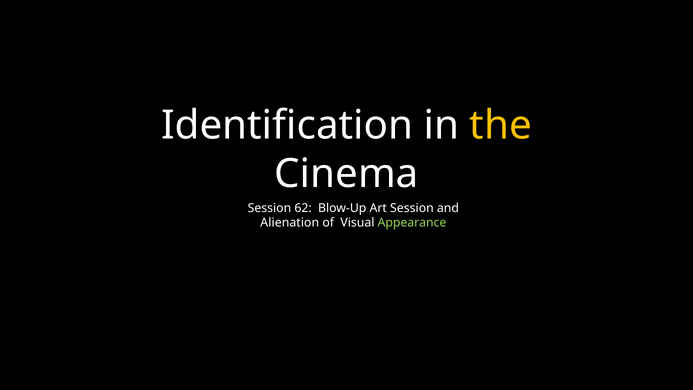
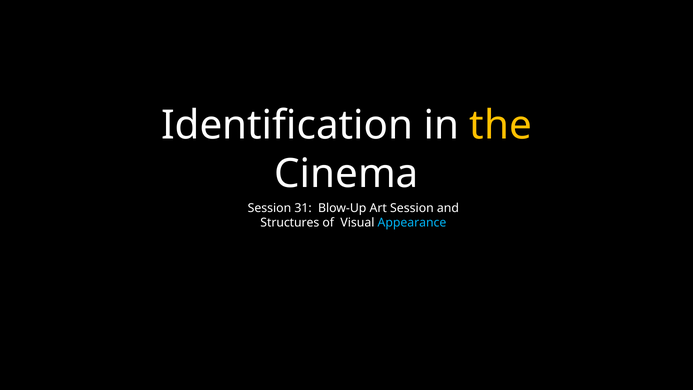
62: 62 -> 31
Alienation: Alienation -> Structures
Appearance colour: light green -> light blue
